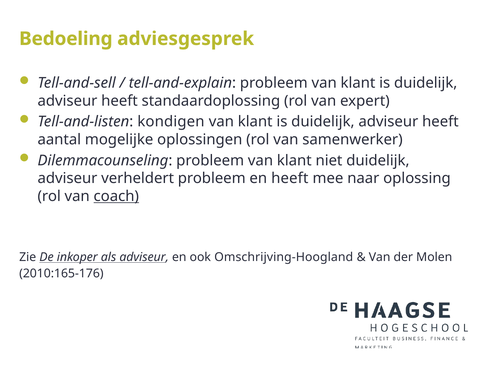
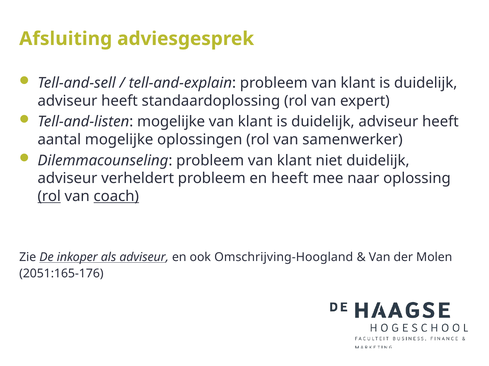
Bedoeling: Bedoeling -> Afsluiting
Tell-and-listen kondigen: kondigen -> mogelijke
rol at (49, 197) underline: none -> present
2010:165-176: 2010:165-176 -> 2051:165-176
